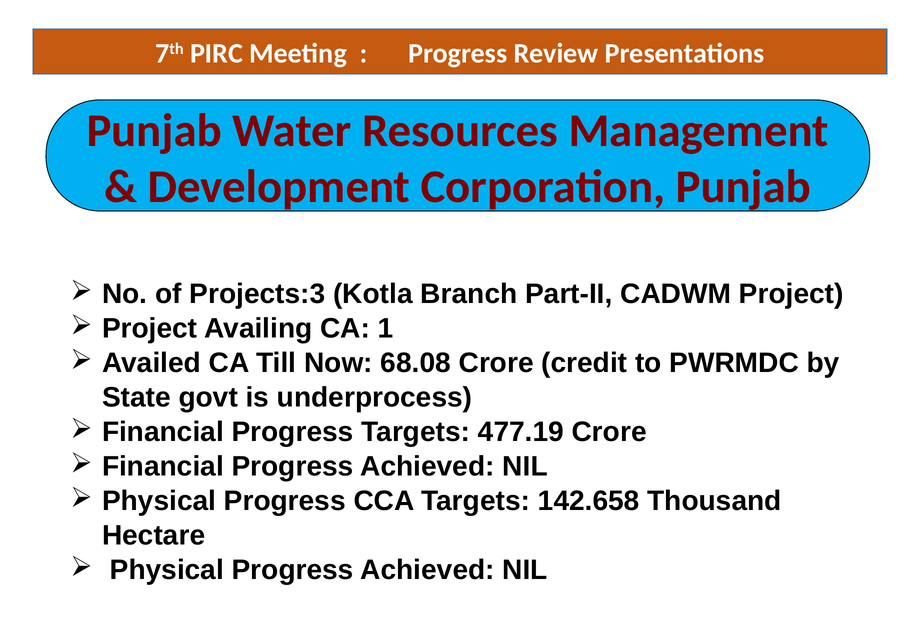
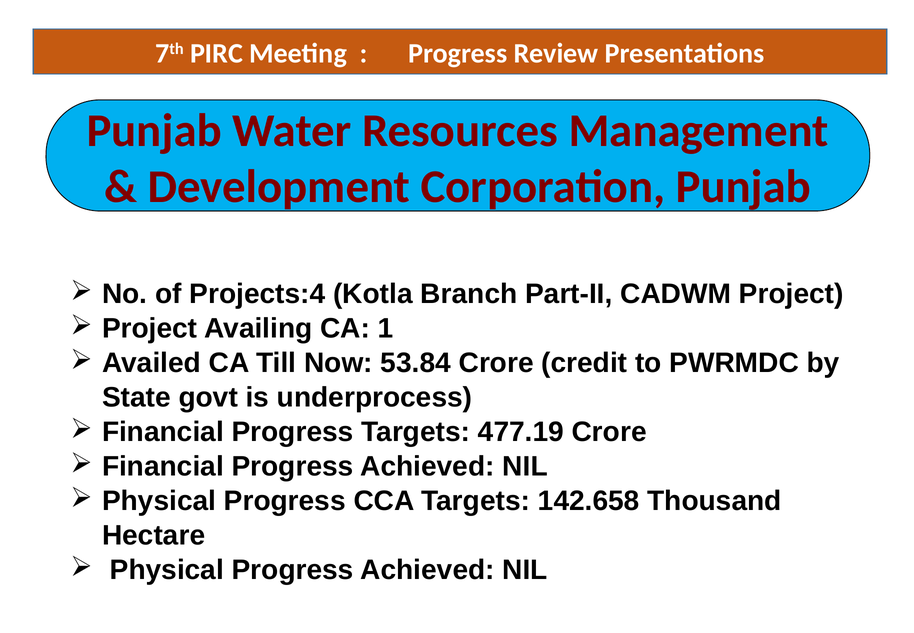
Projects:3: Projects:3 -> Projects:4
68.08: 68.08 -> 53.84
